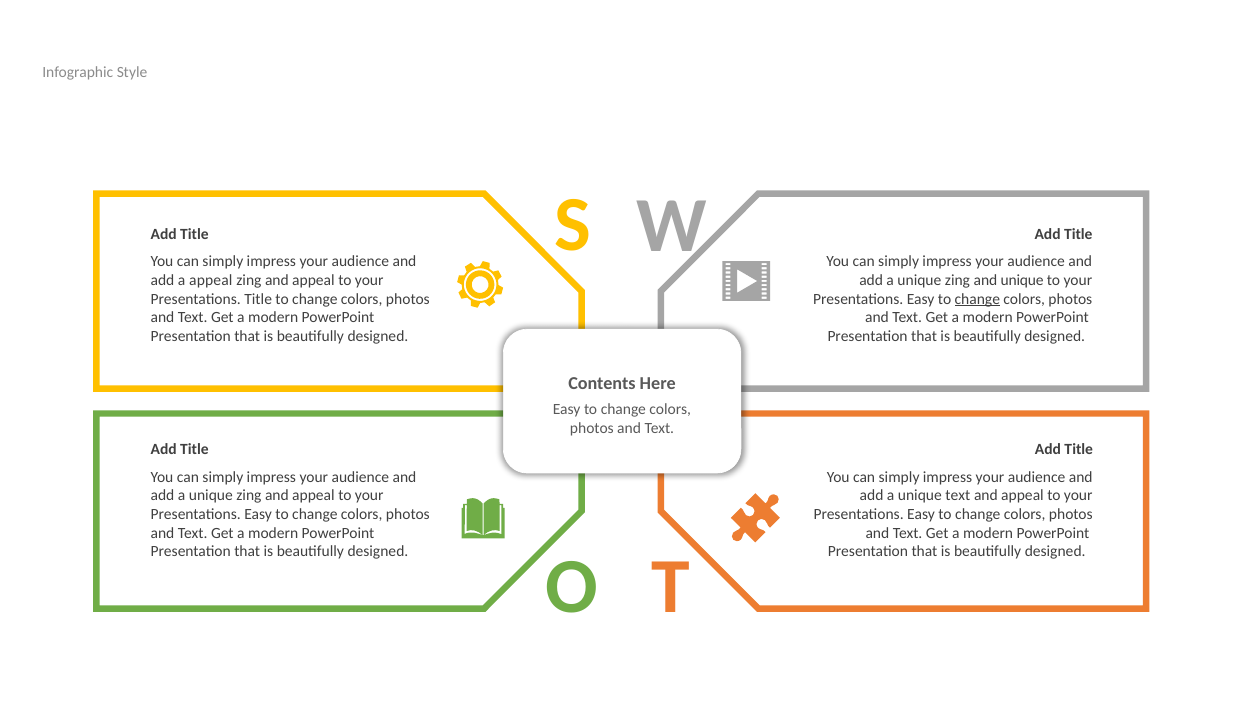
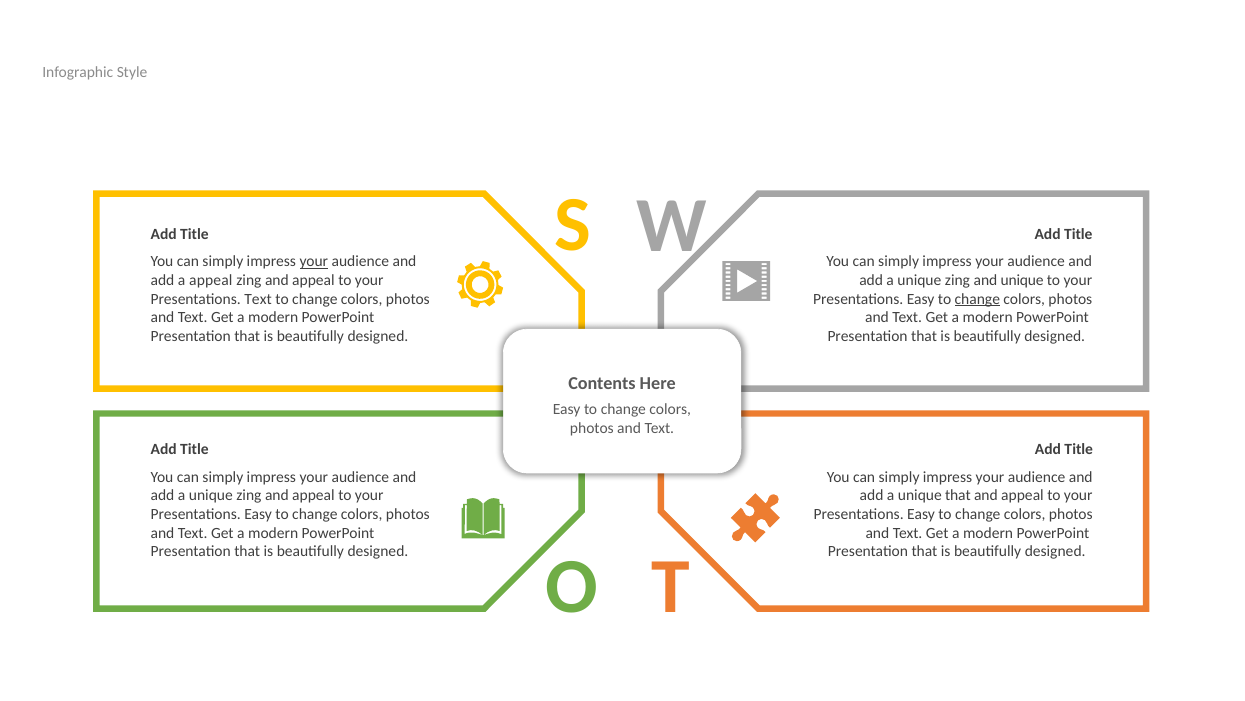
your at (314, 261) underline: none -> present
Presentations Title: Title -> Text
unique text: text -> that
